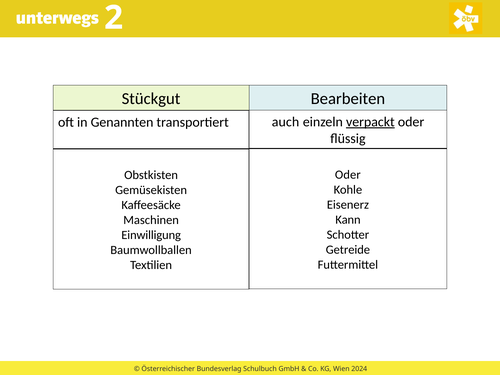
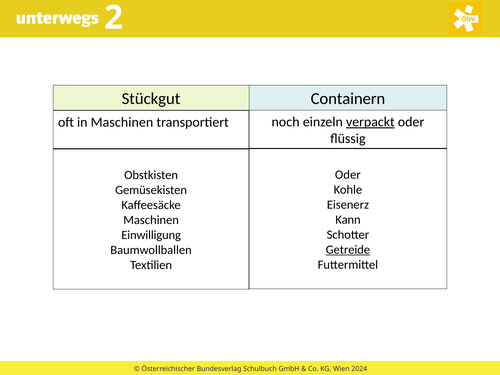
Bearbeiten: Bearbeiten -> Containern
in Genannten: Genannten -> Maschinen
auch: auch -> noch
Getreide underline: none -> present
